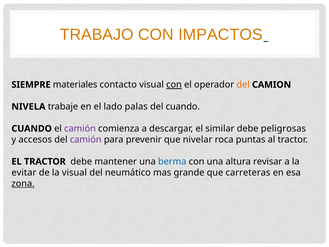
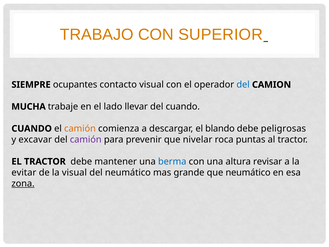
IMPACTOS: IMPACTOS -> SUPERIOR
materiales: materiales -> ocupantes
con at (174, 85) underline: present -> none
del at (243, 85) colour: orange -> blue
NIVELA: NIVELA -> MUCHA
palas: palas -> llevar
camión at (80, 128) colour: purple -> orange
similar: similar -> blando
accesos: accesos -> excavar
que carreteras: carreteras -> neumático
